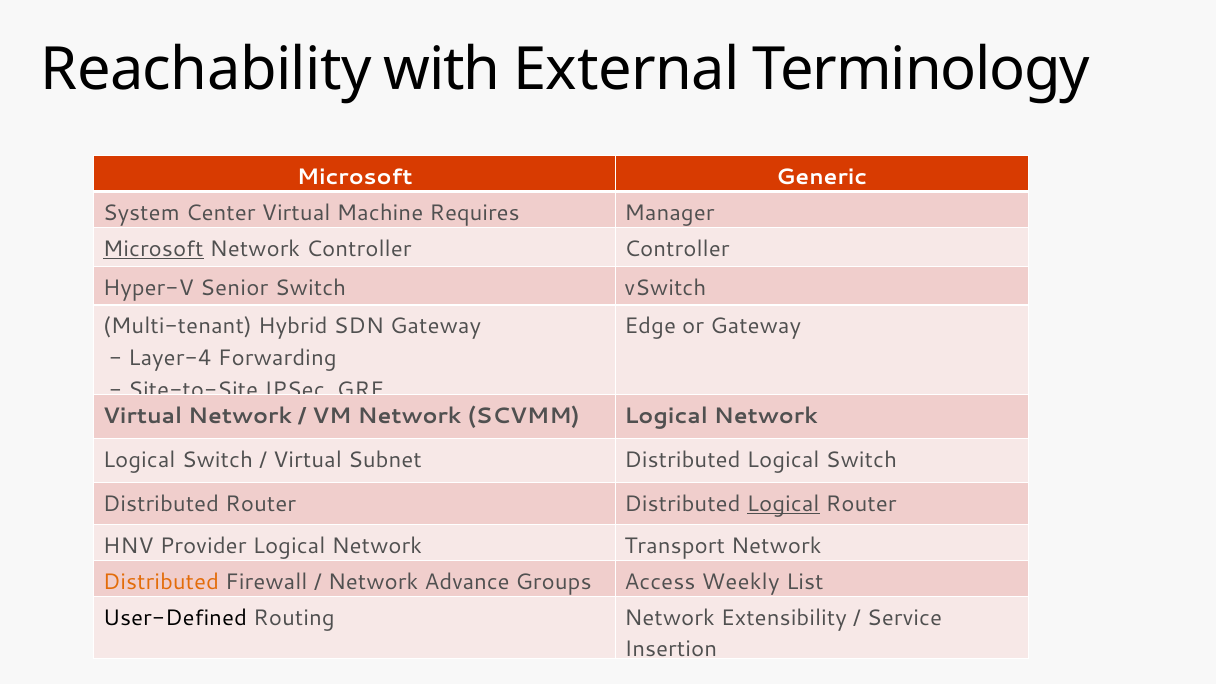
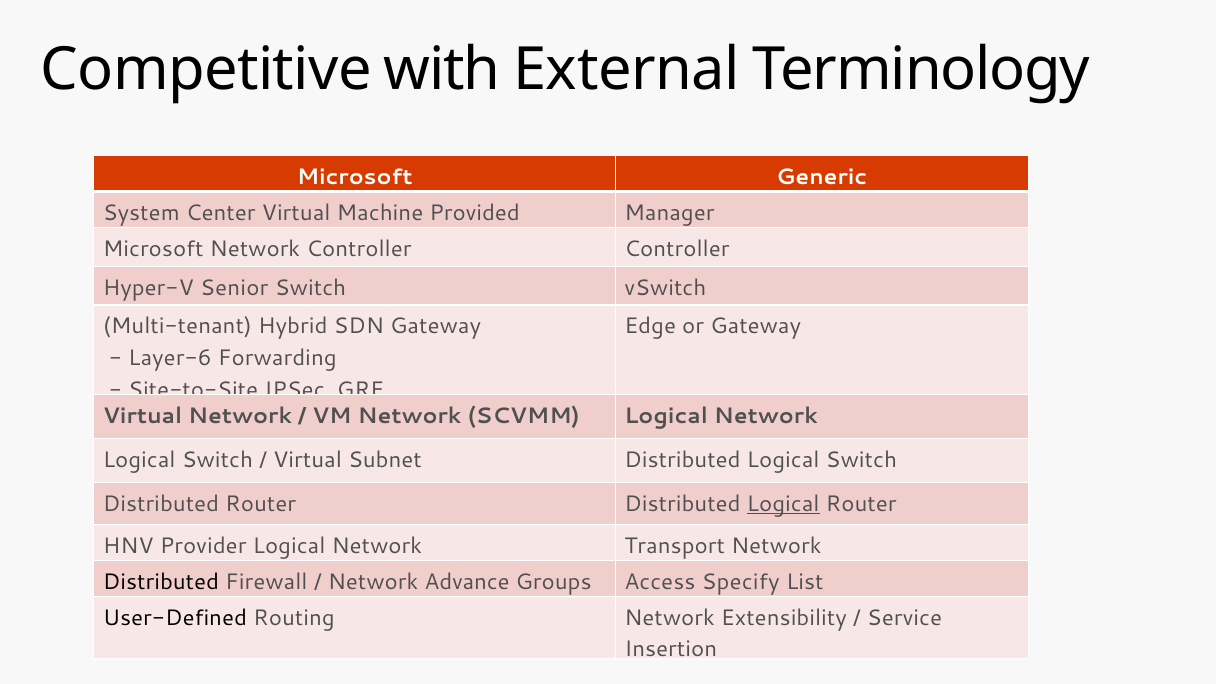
Reachability: Reachability -> Competitive
Requires: Requires -> Provided
Microsoft at (153, 249) underline: present -> none
Layer-4: Layer-4 -> Layer-6
Distributed at (161, 582) colour: orange -> black
Weekly: Weekly -> Specify
